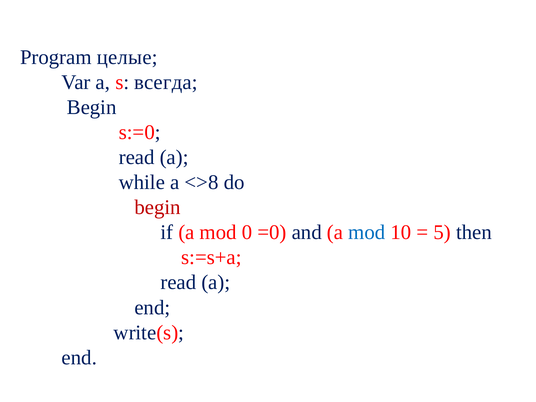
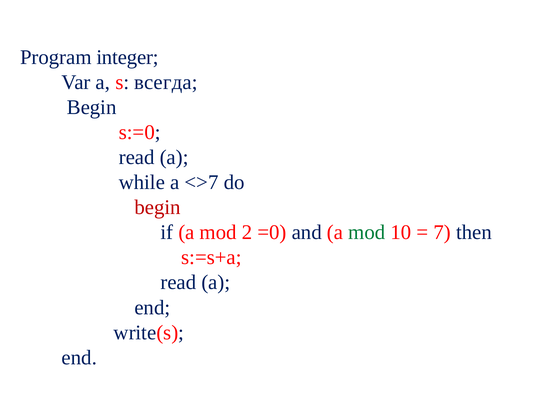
целые: целые -> integer
<>8: <>8 -> <>7
0: 0 -> 2
mod at (367, 232) colour: blue -> green
5: 5 -> 7
